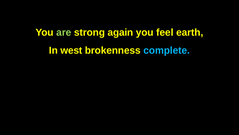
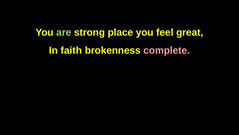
again: again -> place
earth: earth -> great
west: west -> faith
complete colour: light blue -> pink
